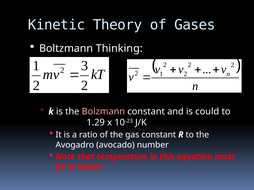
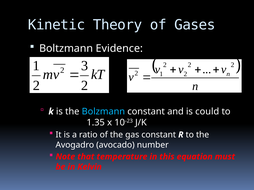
Thinking: Thinking -> Evidence
Bolzmann colour: pink -> light blue
1.29: 1.29 -> 1.35
